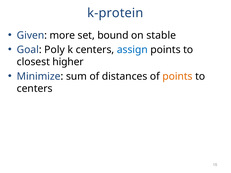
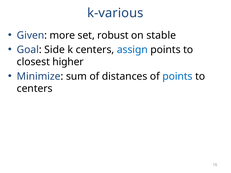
k-protein: k-protein -> k-various
bound: bound -> robust
Poly: Poly -> Side
points at (177, 76) colour: orange -> blue
